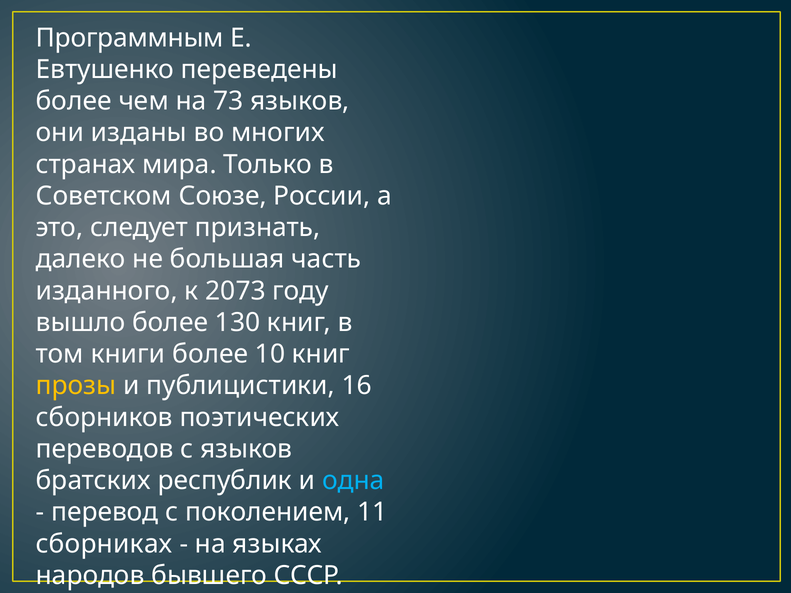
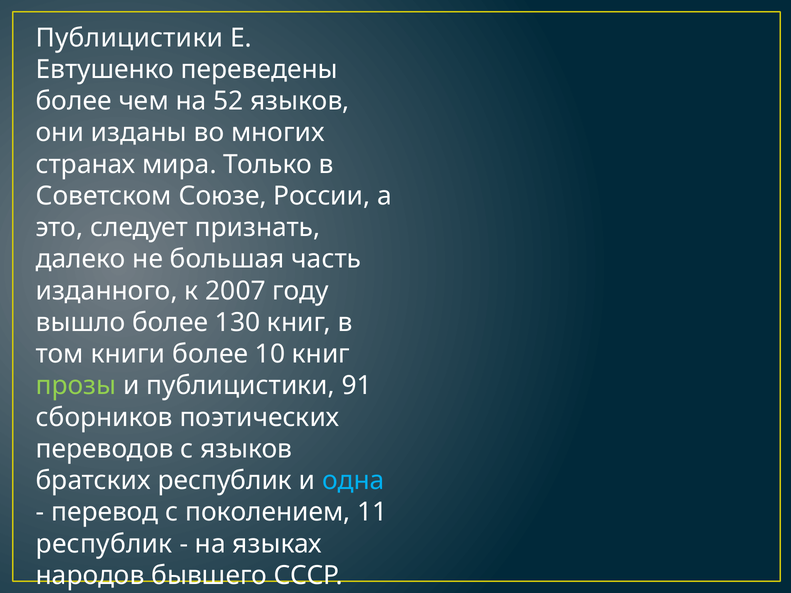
Программным at (130, 38): Программным -> Публицистики
73: 73 -> 52
2073: 2073 -> 2007
прозы colour: yellow -> light green
16: 16 -> 91
сборниках at (104, 544): сборниках -> республик
